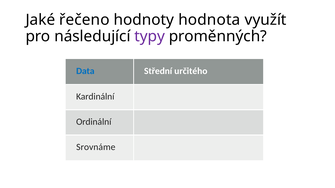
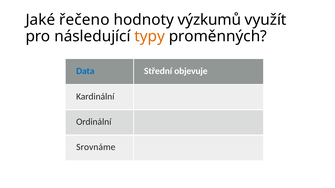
hodnota: hodnota -> výzkumů
typy colour: purple -> orange
určitého: určitého -> objevuje
